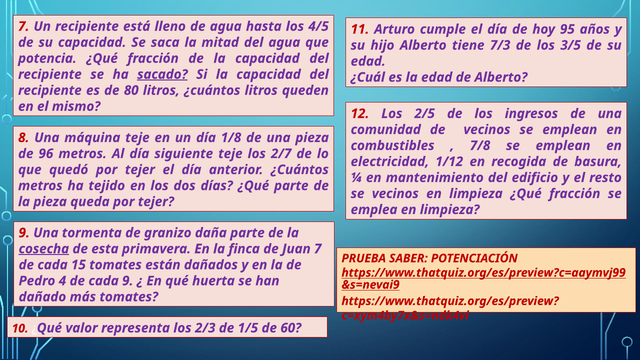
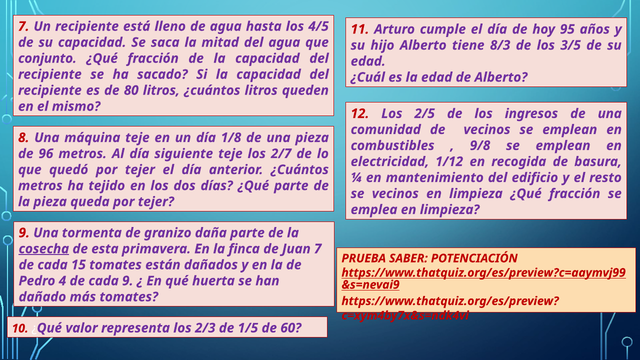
7/3: 7/3 -> 8/3
potencia: potencia -> conjunto
sacado underline: present -> none
7/8: 7/8 -> 9/8
